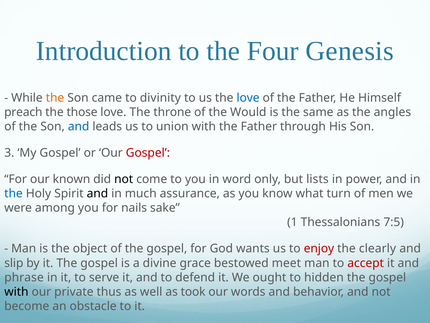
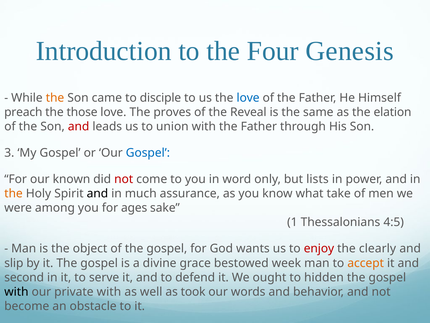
divinity: divinity -> disciple
throne: throne -> proves
Would: Would -> Reveal
angles: angles -> elation
and at (79, 126) colour: blue -> red
Gospel at (148, 153) colour: red -> blue
not at (124, 179) colour: black -> red
the at (14, 193) colour: blue -> orange
turn: turn -> take
nails: nails -> ages
7:5: 7:5 -> 4:5
meet: meet -> week
accept colour: red -> orange
phrase: phrase -> second
private thus: thus -> with
